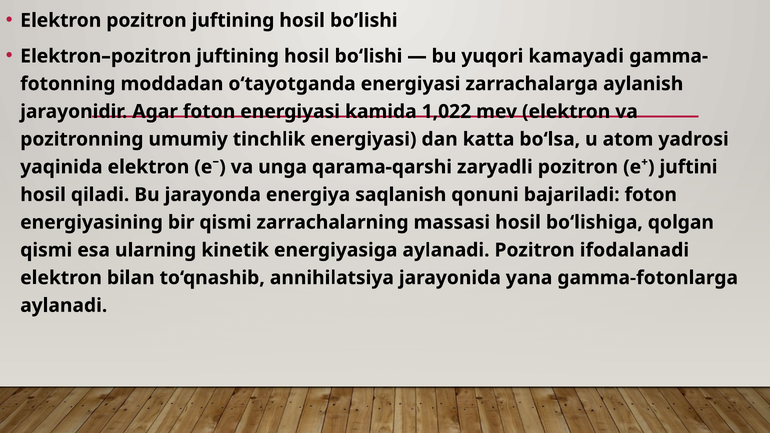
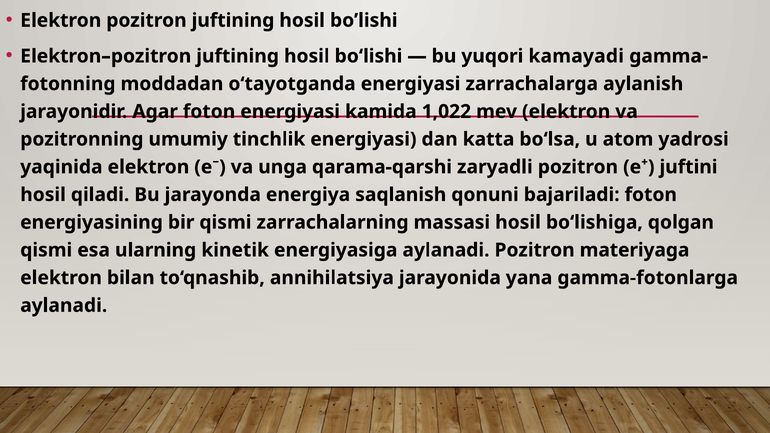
ifodalanadi: ifodalanadi -> materiyaga
